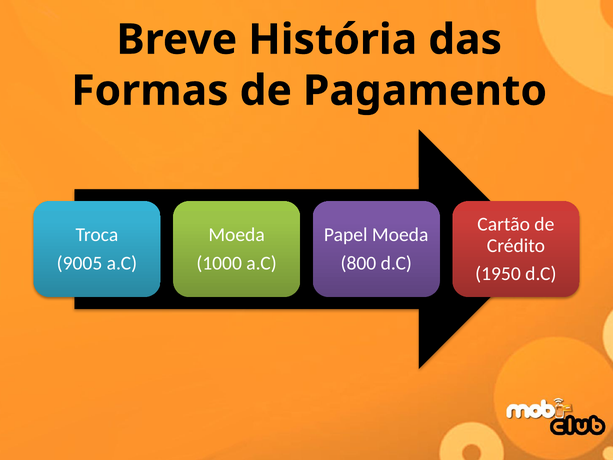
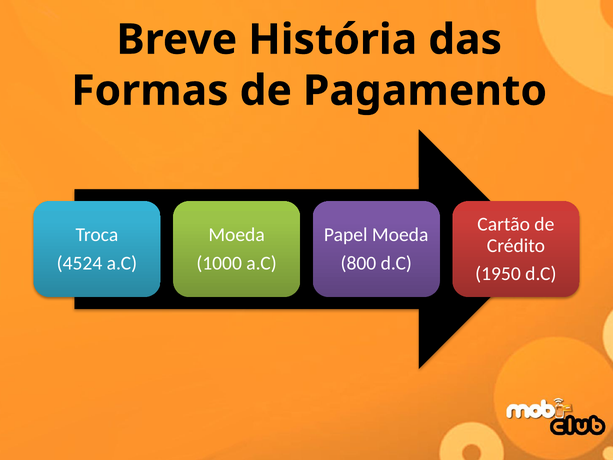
9005: 9005 -> 4524
